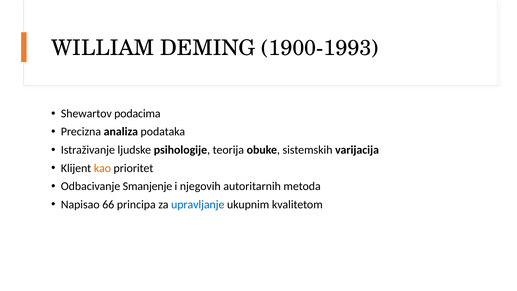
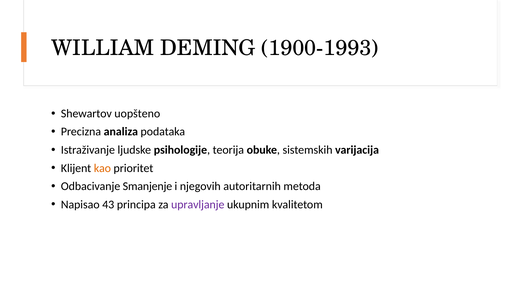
podacima: podacima -> uopšteno
66: 66 -> 43
upravljanje colour: blue -> purple
